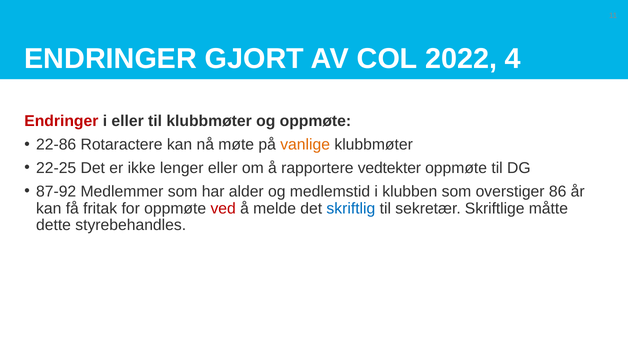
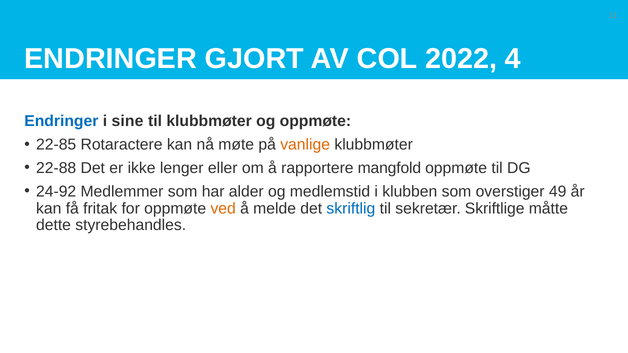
Endringer at (61, 121) colour: red -> blue
i eller: eller -> sine
22-86: 22-86 -> 22-85
22-25: 22-25 -> 22-88
vedtekter: vedtekter -> mangfold
87-92: 87-92 -> 24-92
86: 86 -> 49
ved colour: red -> orange
